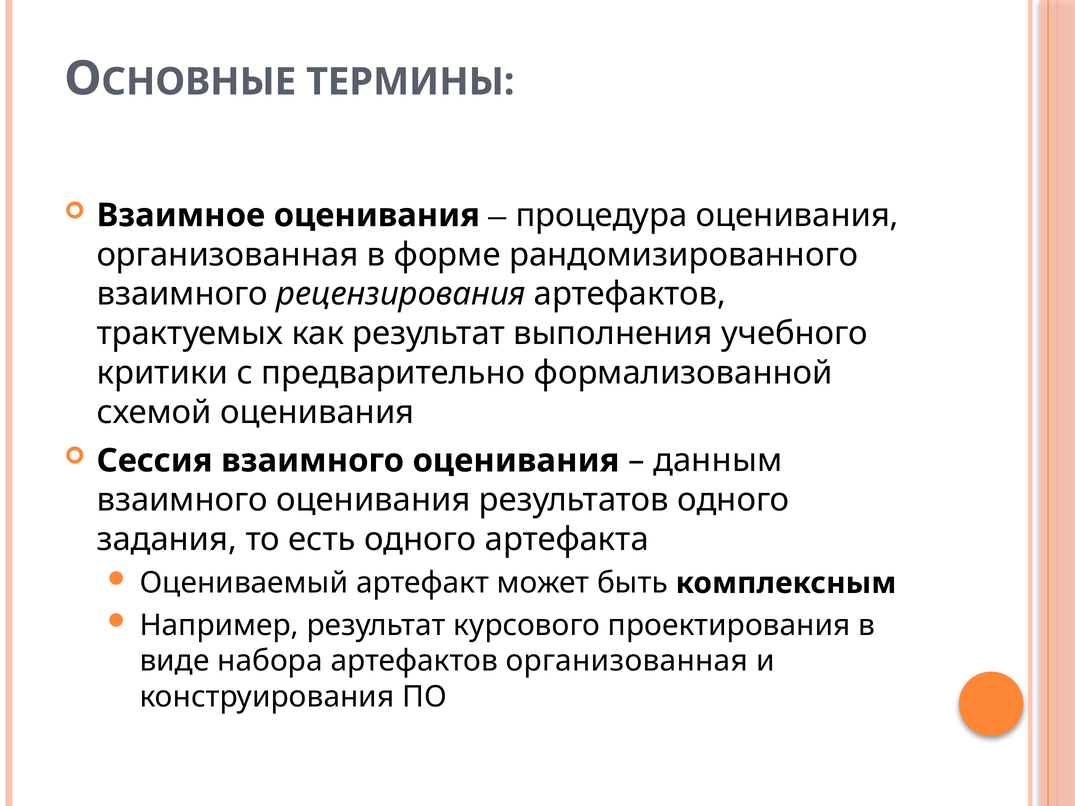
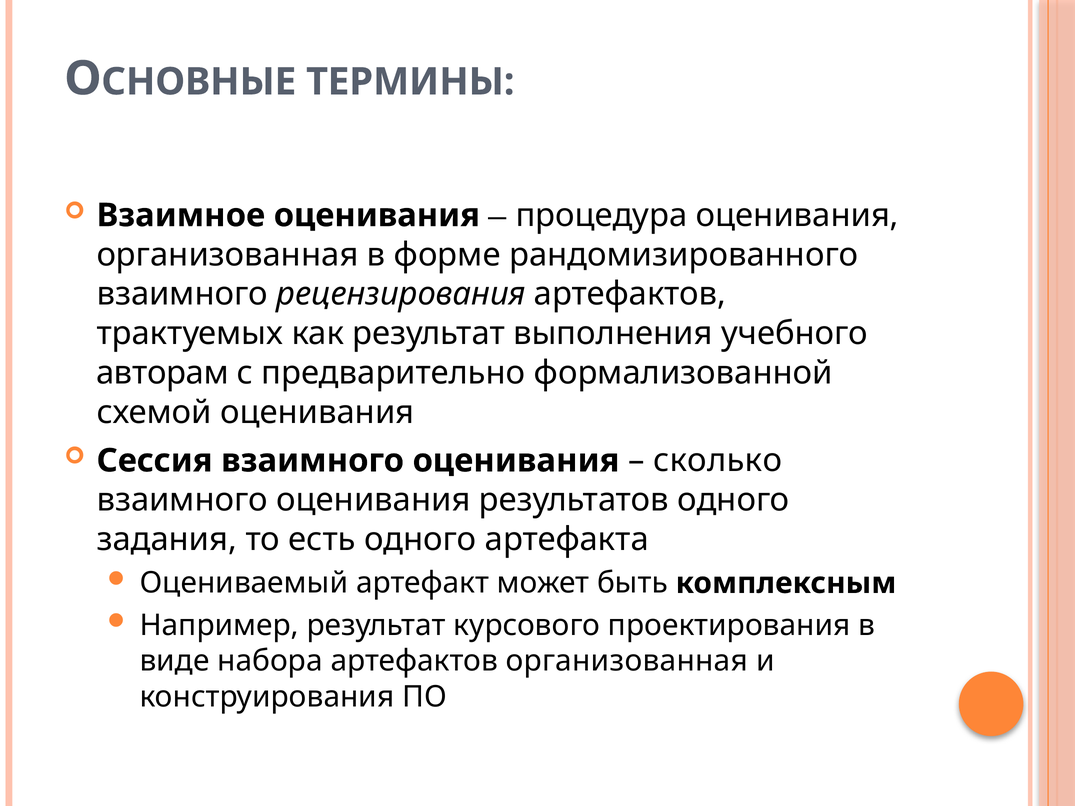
критики: критики -> авторам
данным: данным -> сколько
